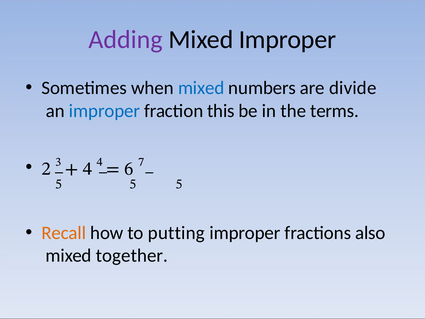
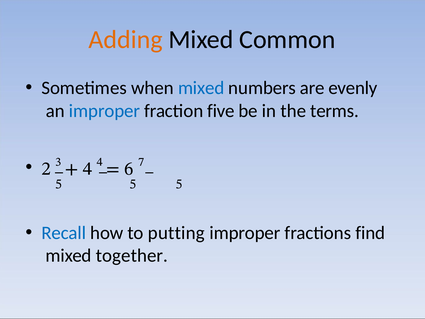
Adding colour: purple -> orange
Mixed Improper: Improper -> Common
divide: divide -> evenly
this: this -> five
Recall colour: orange -> blue
also: also -> find
